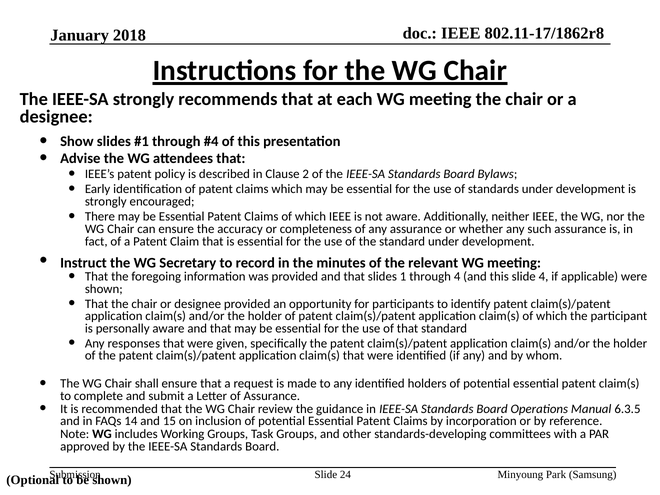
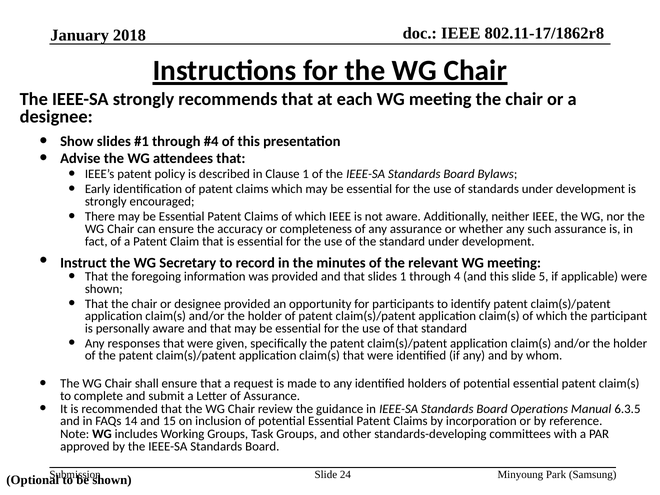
Clause 2: 2 -> 1
slide 4: 4 -> 5
